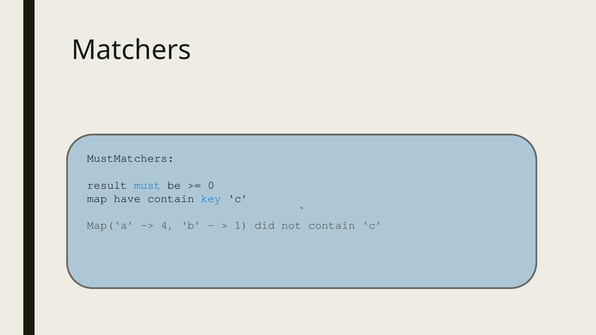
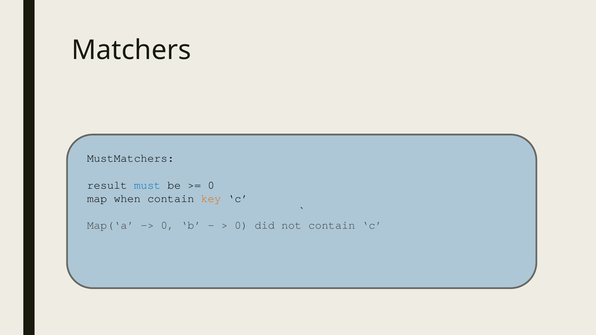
have: have -> when
key colour: blue -> orange
4 at (167, 225): 4 -> 0
1 at (241, 225): 1 -> 0
